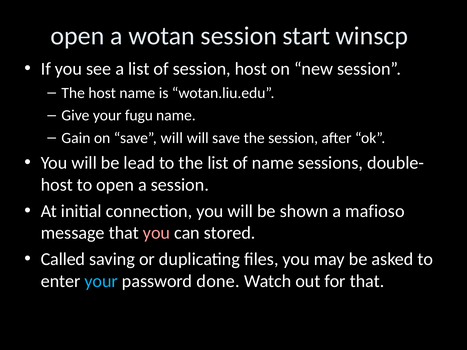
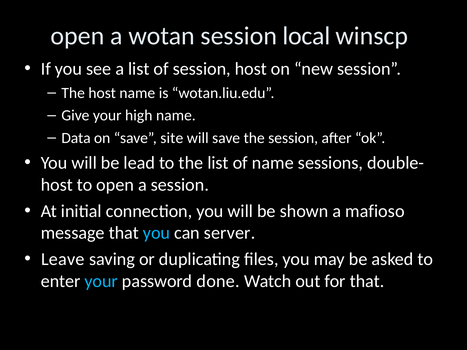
start: start -> local
fugu: fugu -> high
Gain: Gain -> Data
save will: will -> site
you at (157, 233) colour: pink -> light blue
stored: stored -> server
Called: Called -> Leave
